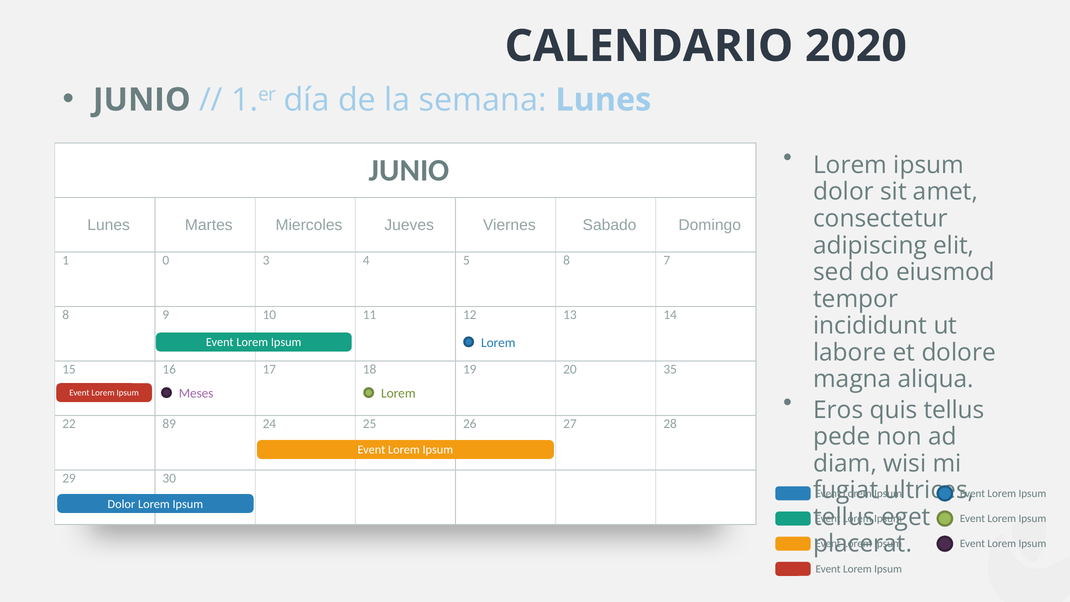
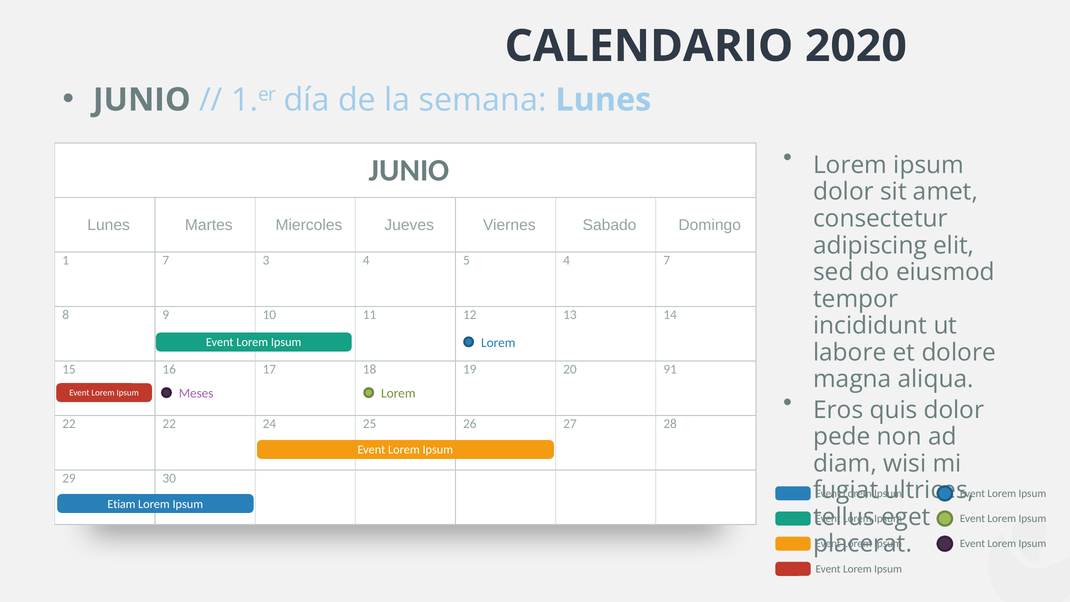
1 0: 0 -> 7
5 8: 8 -> 4
35: 35 -> 91
quis tellus: tellus -> dolor
22 89: 89 -> 22
Dolor at (121, 504): Dolor -> Etiam
